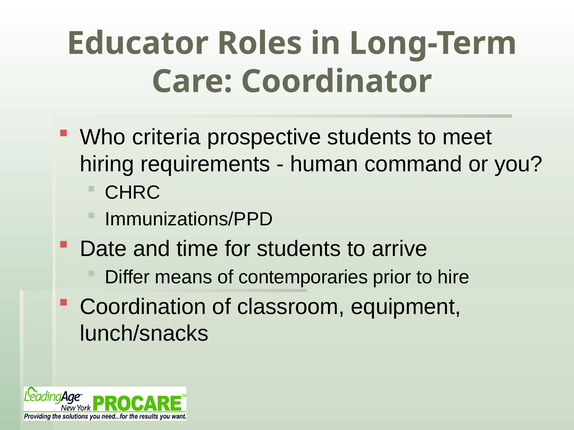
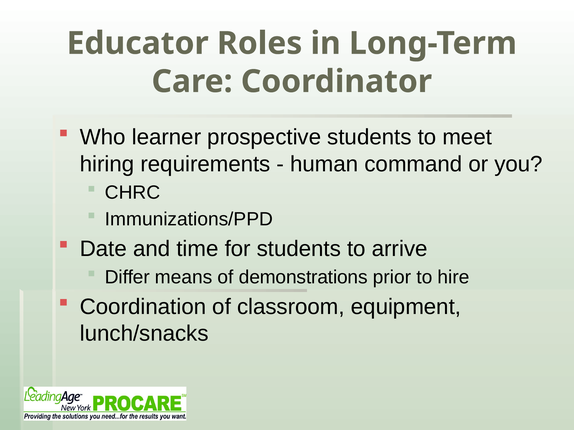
criteria: criteria -> learner
contemporaries: contemporaries -> demonstrations
